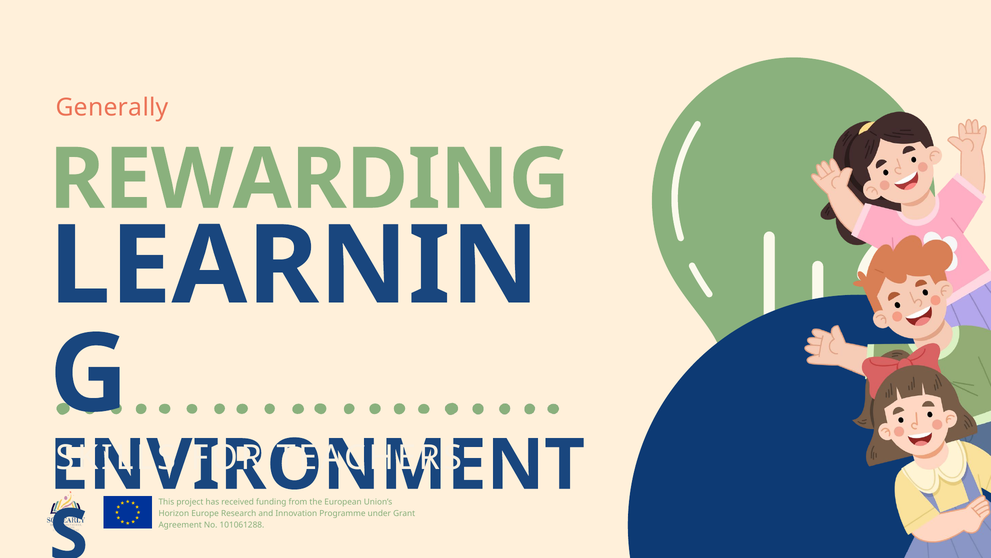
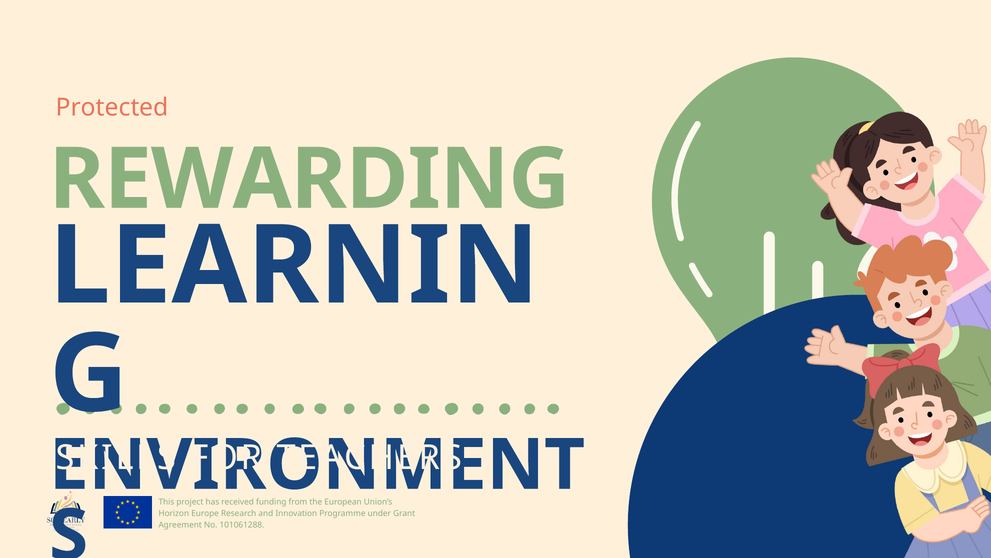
Generally: Generally -> Protected
